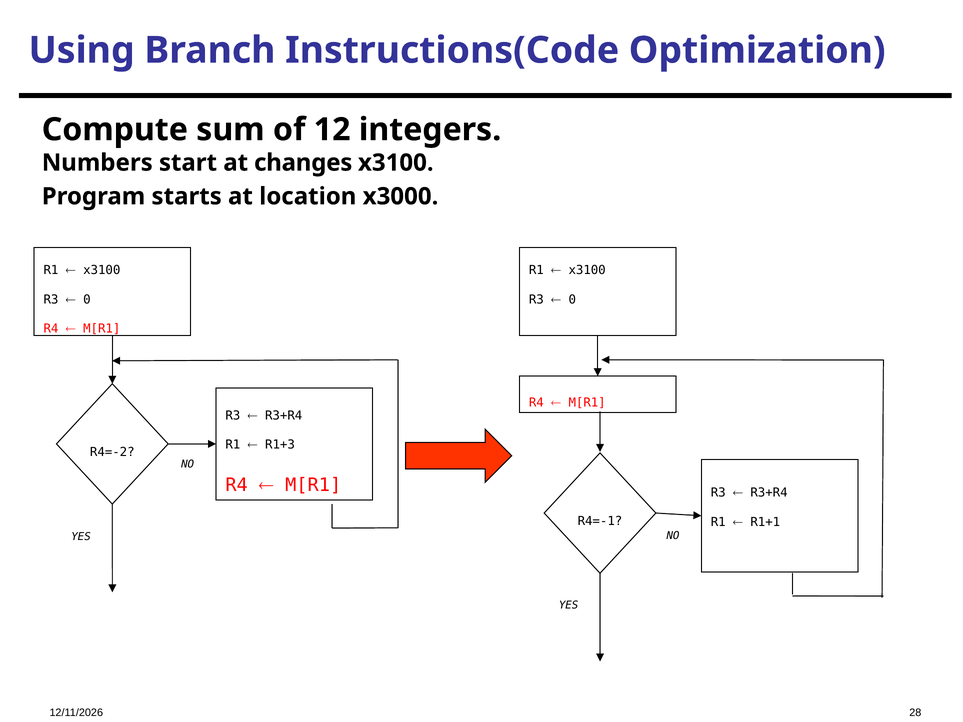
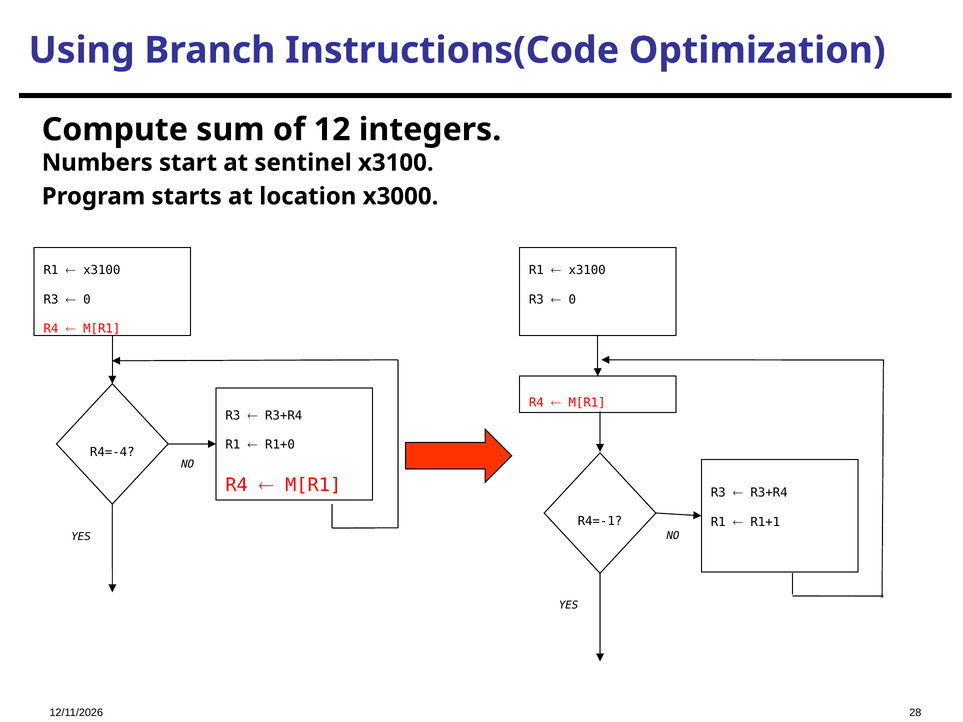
changes: changes -> sentinel
R1+3: R1+3 -> R1+0
R4=-2: R4=-2 -> R4=-4
